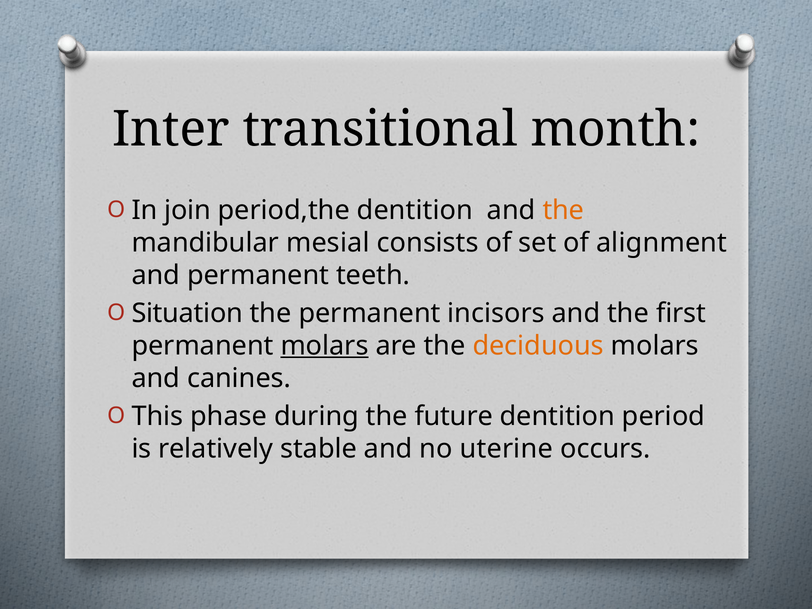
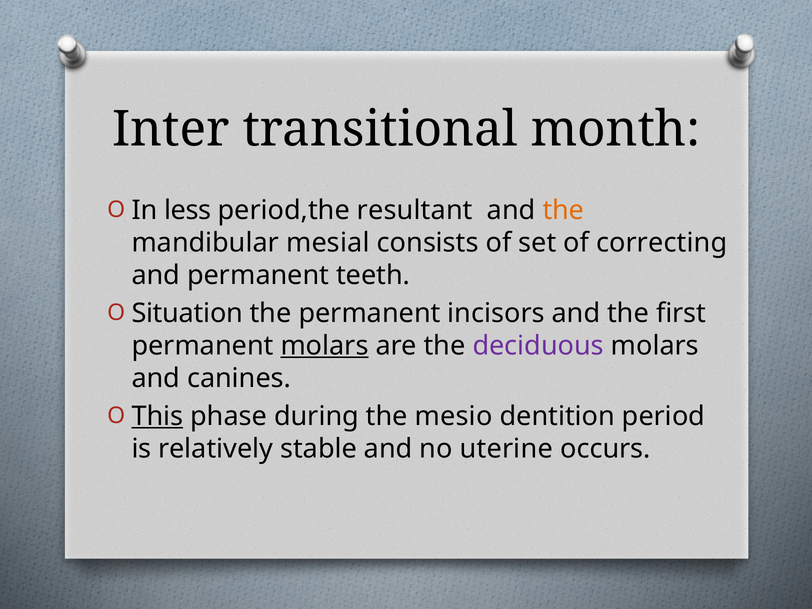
join: join -> less
period,the dentition: dentition -> resultant
alignment: alignment -> correcting
deciduous colour: orange -> purple
This underline: none -> present
future: future -> mesio
